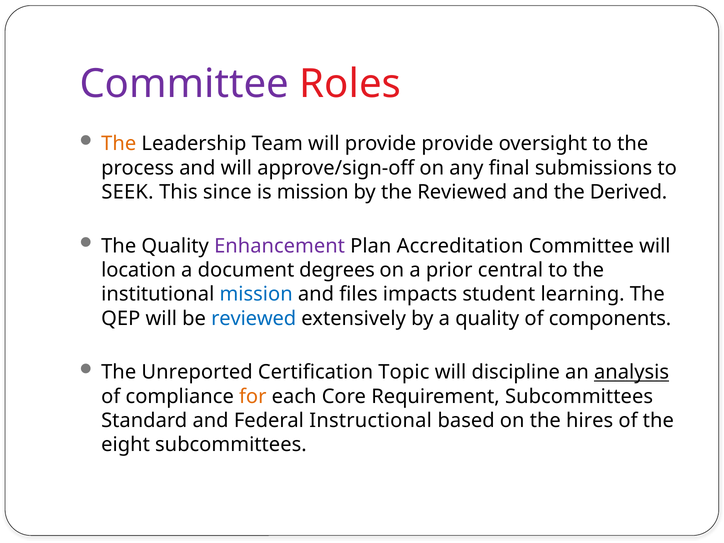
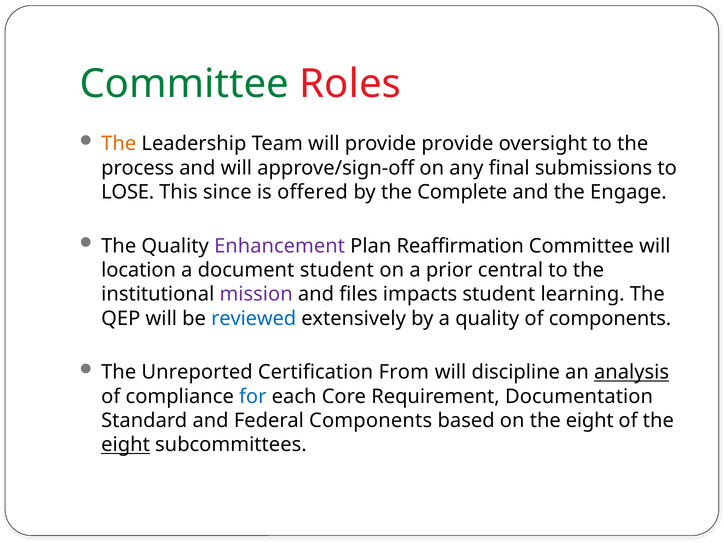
Committee at (184, 84) colour: purple -> green
SEEK: SEEK -> LOSE
is mission: mission -> offered
the Reviewed: Reviewed -> Complete
Derived: Derived -> Engage
Accreditation: Accreditation -> Reaffirmation
document degrees: degrees -> student
mission at (256, 294) colour: blue -> purple
Topic: Topic -> From
for colour: orange -> blue
Requirement Subcommittees: Subcommittees -> Documentation
Federal Instructional: Instructional -> Components
on the hires: hires -> eight
eight at (126, 445) underline: none -> present
